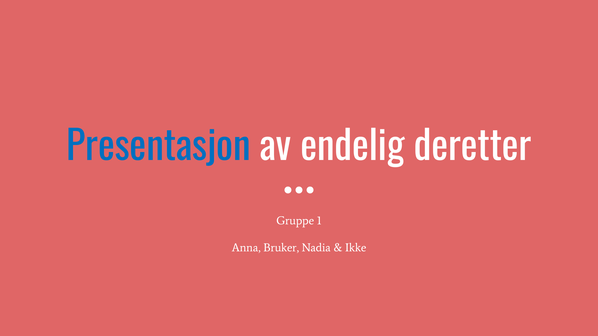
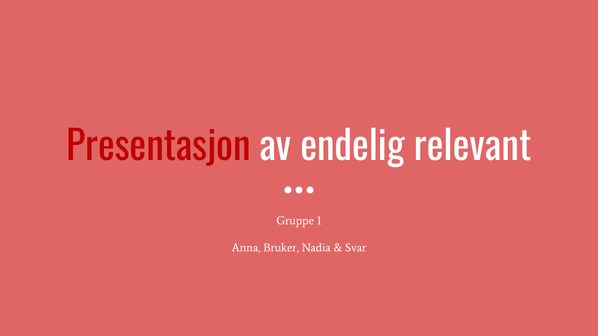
Presentasjon colour: blue -> red
deretter: deretter -> relevant
Ikke: Ikke -> Svar
